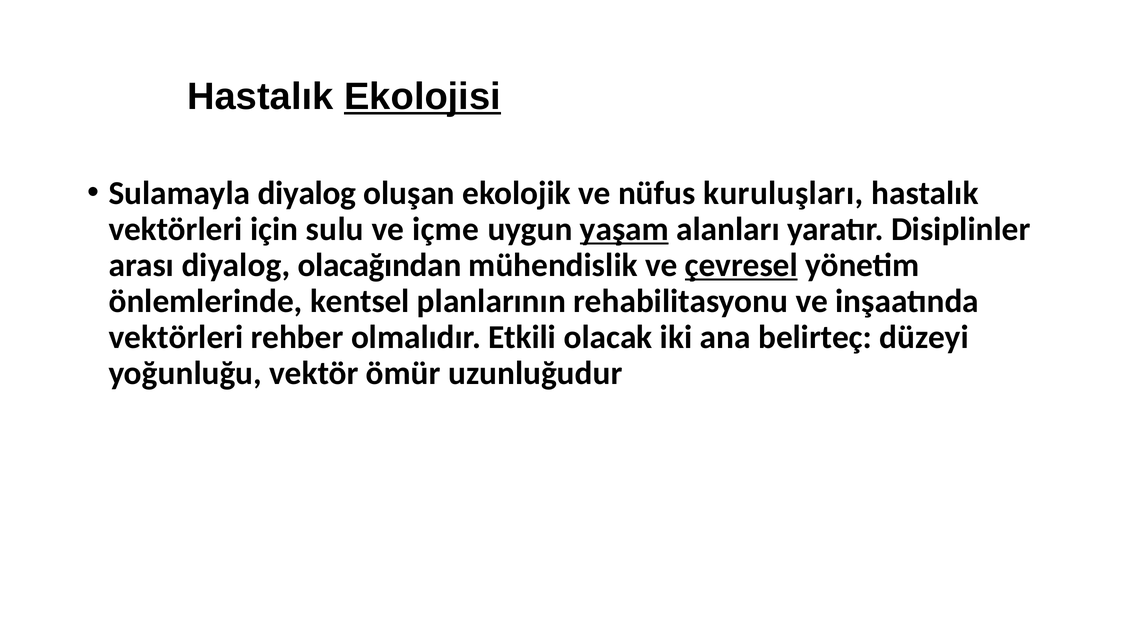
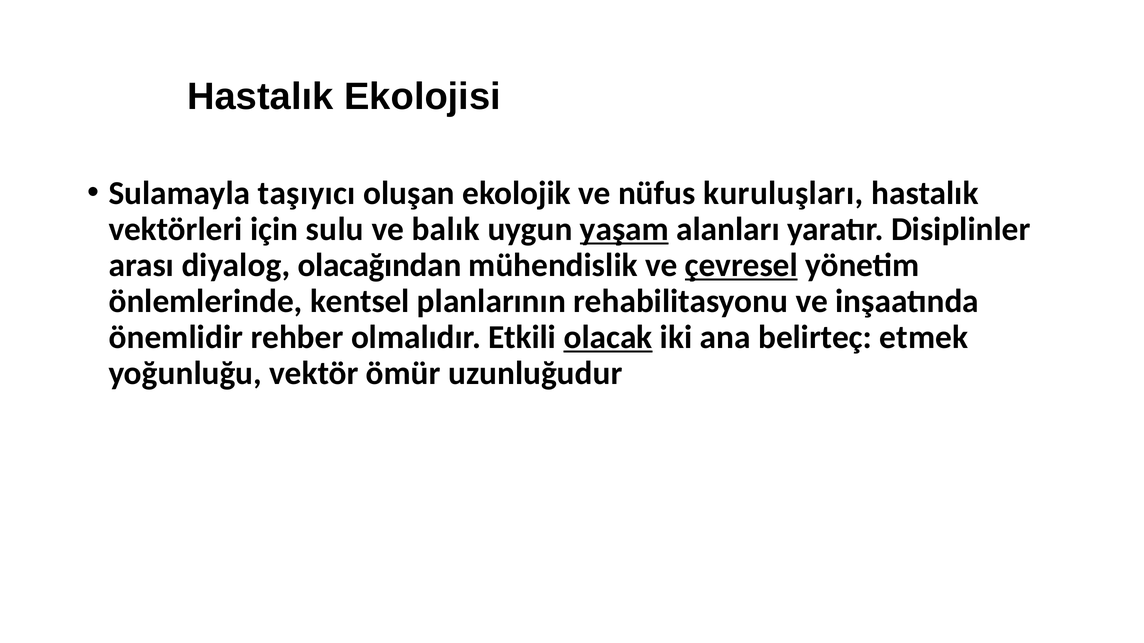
Ekolojisi underline: present -> none
Sulamayla diyalog: diyalog -> taşıyıcı
içme: içme -> balık
vektörleri at (176, 338): vektörleri -> önemlidir
olacak underline: none -> present
düzeyi: düzeyi -> etmek
